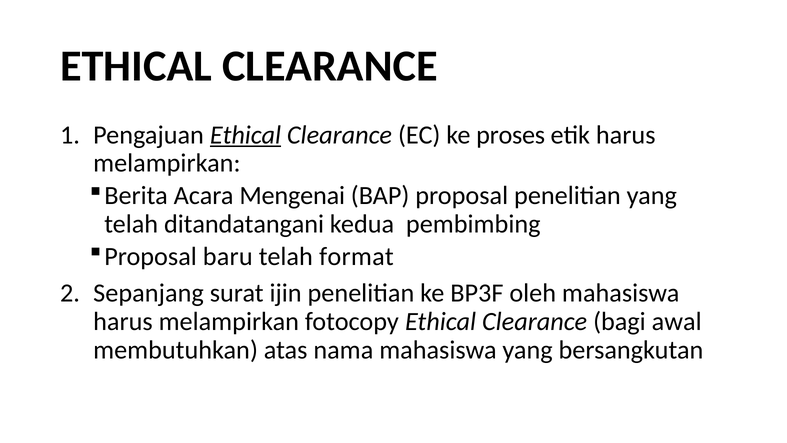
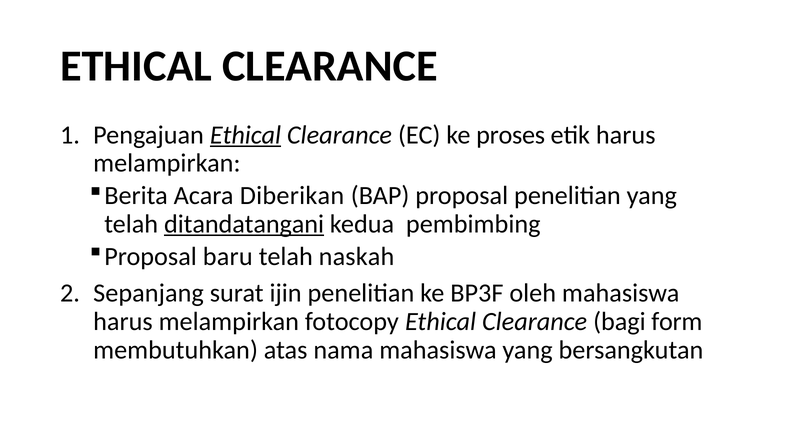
Mengenai: Mengenai -> Diberikan
ditandatangani underline: none -> present
format: format -> naskah
awal: awal -> form
